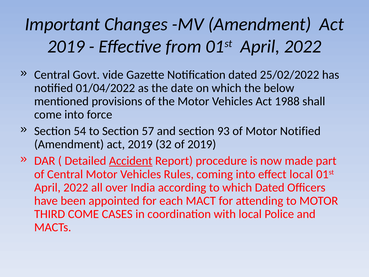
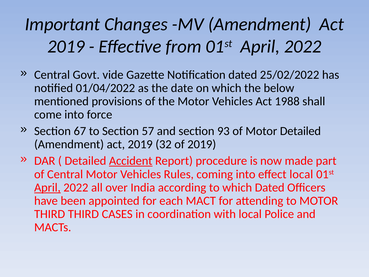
54: 54 -> 67
Motor Notified: Notified -> Detailed
April at (47, 187) underline: none -> present
THIRD COME: COME -> THIRD
